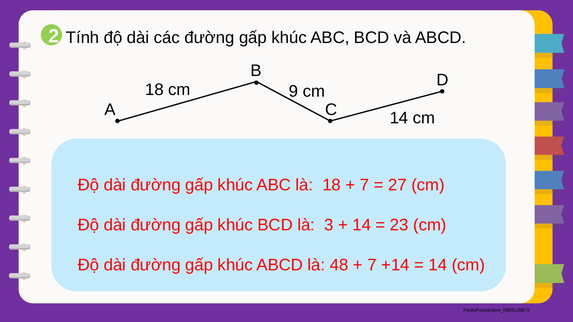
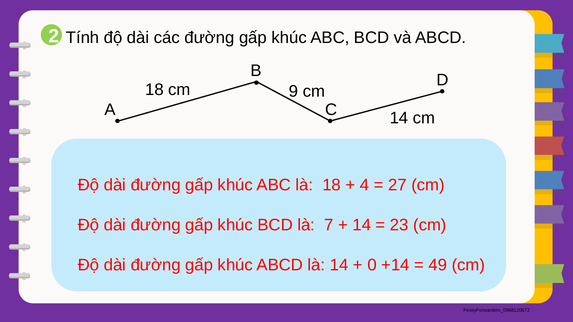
7 at (365, 185): 7 -> 4
3: 3 -> 7
là 48: 48 -> 14
7 at (372, 265): 7 -> 0
14 at (438, 265): 14 -> 49
